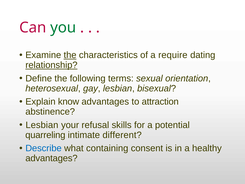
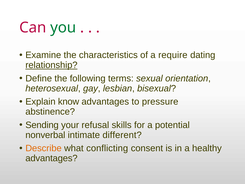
the at (70, 55) underline: present -> none
attraction: attraction -> pressure
Lesbian at (42, 125): Lesbian -> Sending
quarreling: quarreling -> nonverbal
Describe colour: blue -> orange
containing: containing -> conflicting
